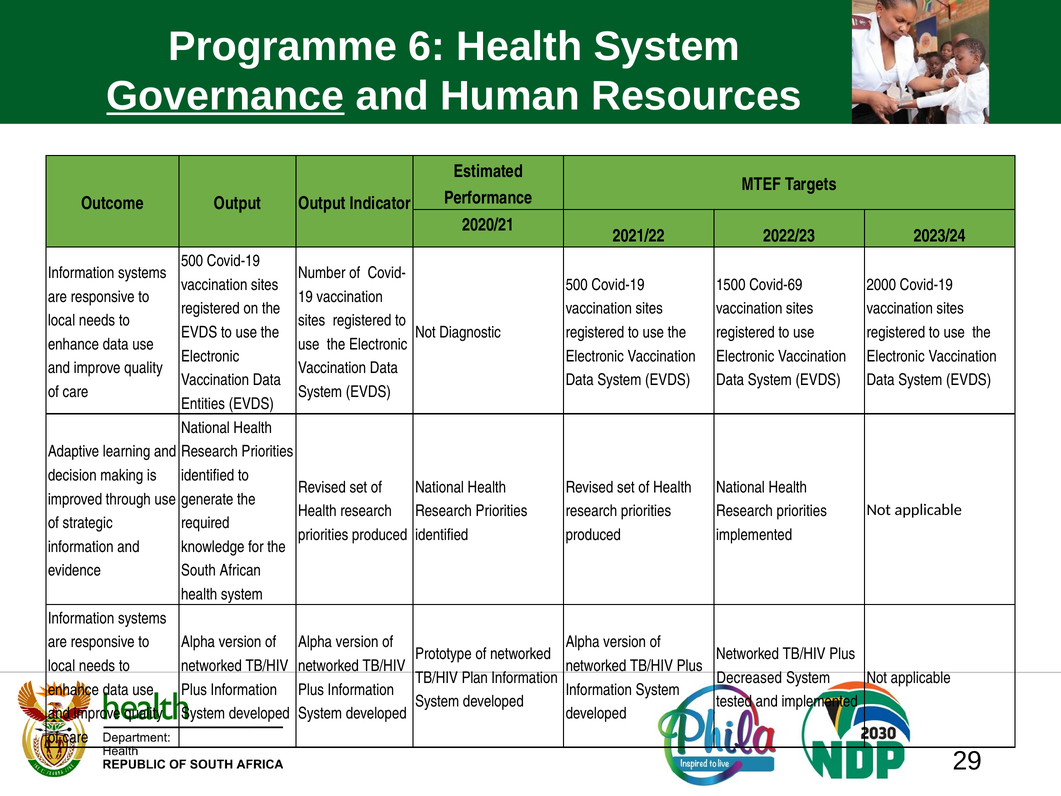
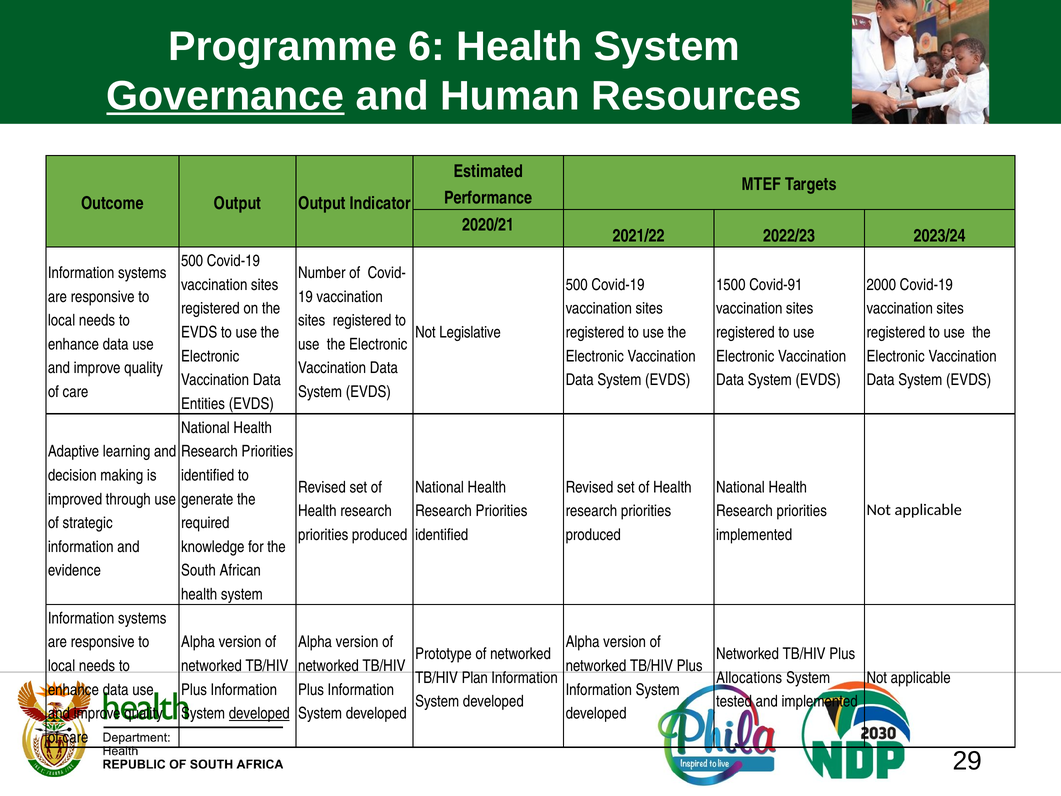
Covid-69: Covid-69 -> Covid-91
Diagnostic: Diagnostic -> Legislative
Decreased: Decreased -> Allocations
developed at (259, 713) underline: none -> present
